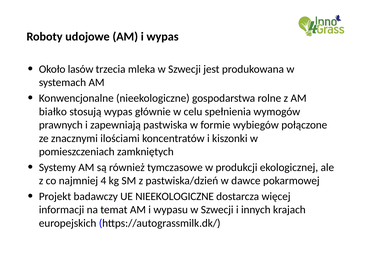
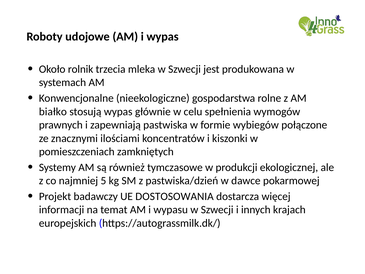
lasów: lasów -> rolnik
4: 4 -> 5
UE NIEEKOLOGICZNE: NIEEKOLOGICZNE -> DOSTOSOWANIA
